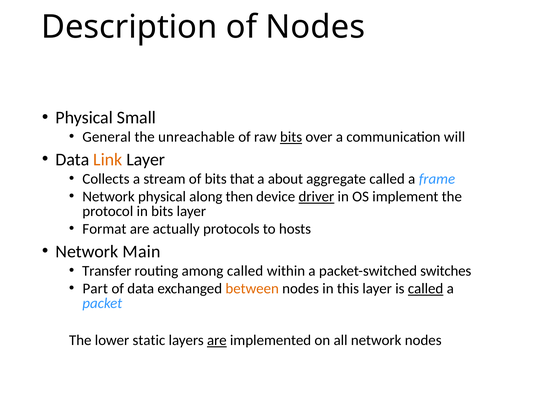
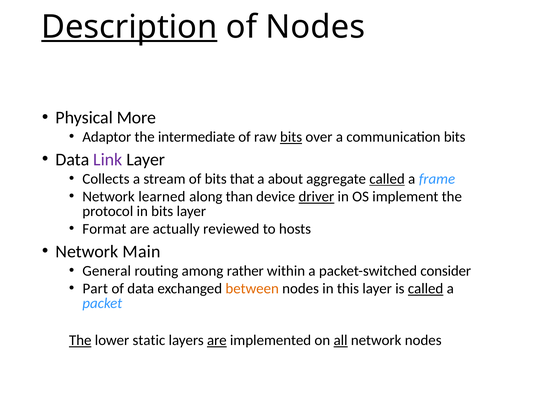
Description underline: none -> present
Small: Small -> More
General: General -> Adaptor
unreachable: unreachable -> intermediate
communication will: will -> bits
Link colour: orange -> purple
called at (387, 179) underline: none -> present
Network physical: physical -> learned
then: then -> than
protocols: protocols -> reviewed
Transfer: Transfer -> General
among called: called -> rather
switches: switches -> consider
The at (80, 340) underline: none -> present
all underline: none -> present
